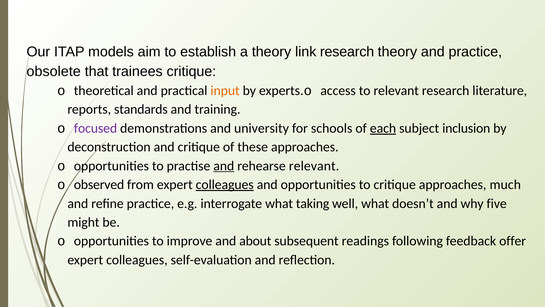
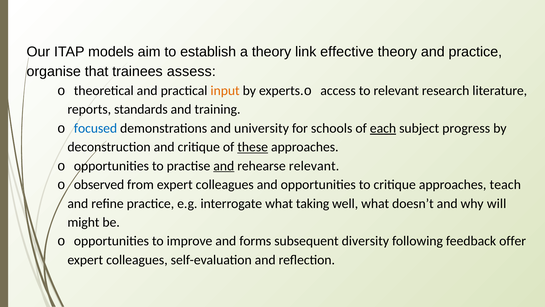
link research: research -> effective
obsolete: obsolete -> organise
trainees critique: critique -> assess
focused colour: purple -> blue
inclusion: inclusion -> progress
these underline: none -> present
colleagues at (225, 184) underline: present -> none
much: much -> teach
five: five -> will
about: about -> forms
readings: readings -> diversity
